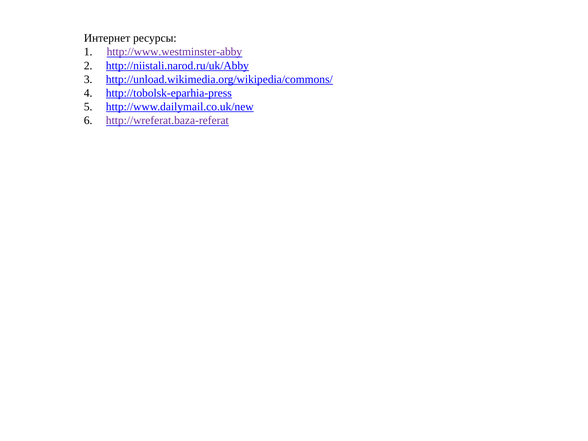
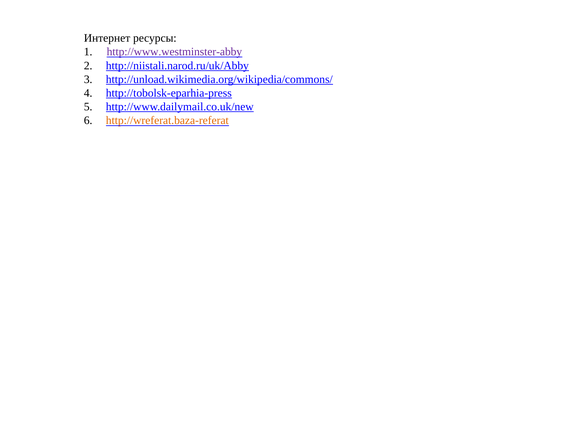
http://wreferat.baza-referat colour: purple -> orange
